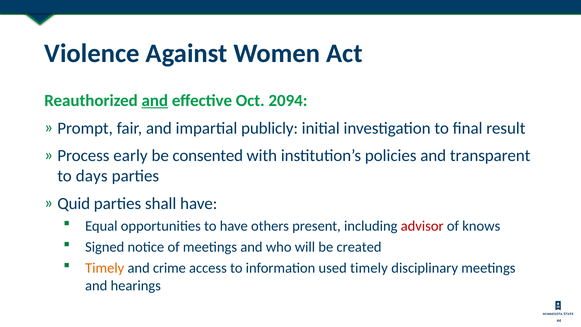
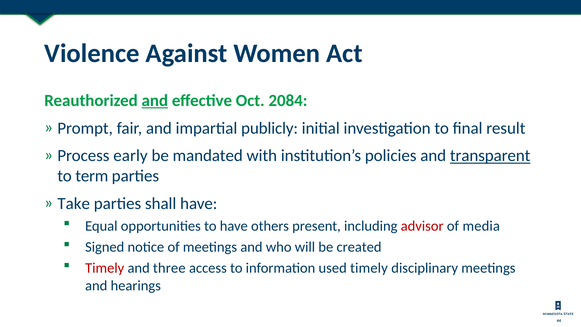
2094: 2094 -> 2084
consented: consented -> mandated
transparent underline: none -> present
days: days -> term
Quid: Quid -> Take
knows: knows -> media
Timely at (105, 268) colour: orange -> red
crime: crime -> three
